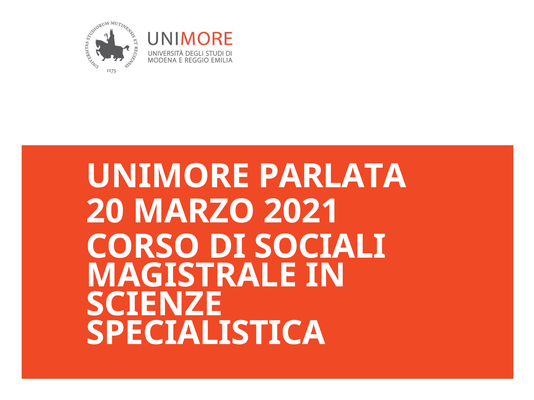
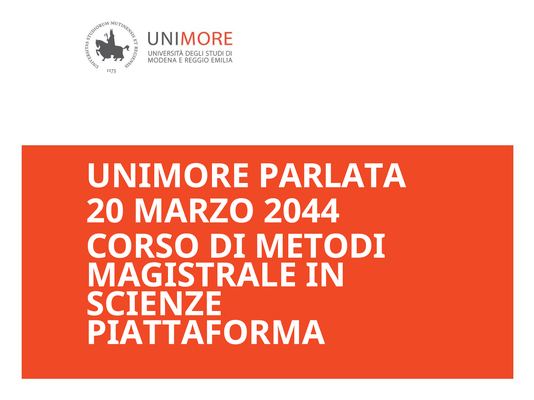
2021: 2021 -> 2044
SOCIALI: SOCIALI -> METODI
SPECIALISTICA: SPECIALISTICA -> PIATTAFORMA
